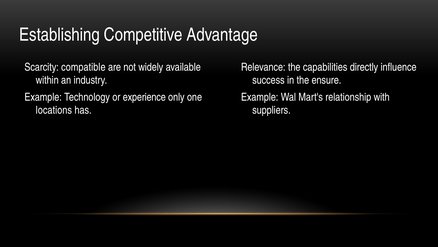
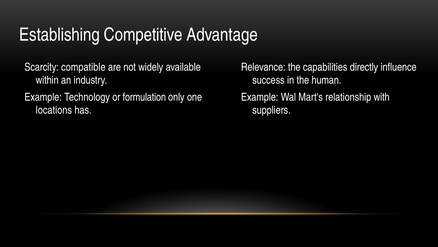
ensure: ensure -> human
experience: experience -> formulation
